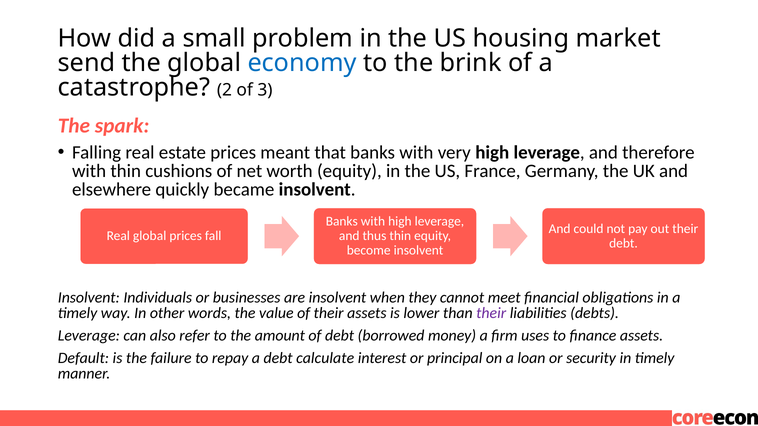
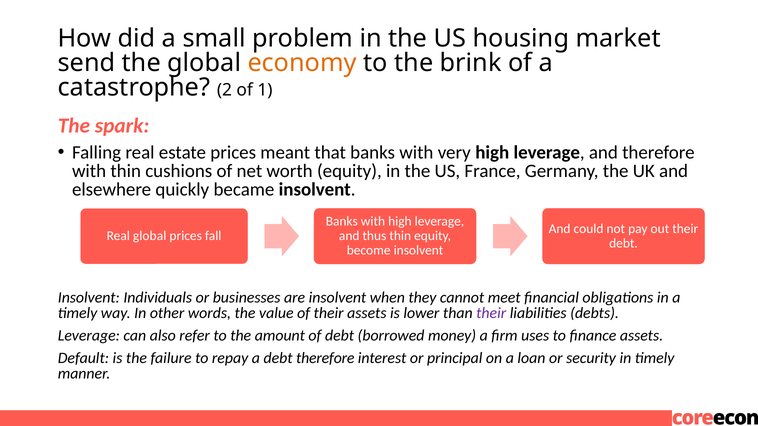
economy colour: blue -> orange
3: 3 -> 1
debt calculate: calculate -> therefore
